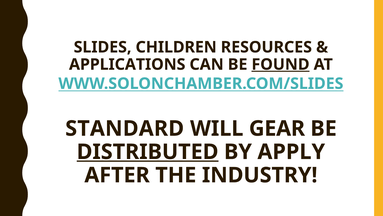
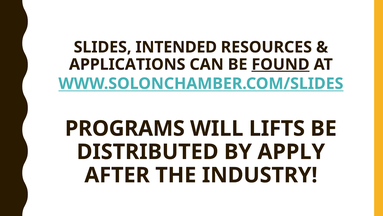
CHILDREN: CHILDREN -> INTENDED
STANDARD: STANDARD -> PROGRAMS
GEAR: GEAR -> LIFTS
DISTRIBUTED underline: present -> none
